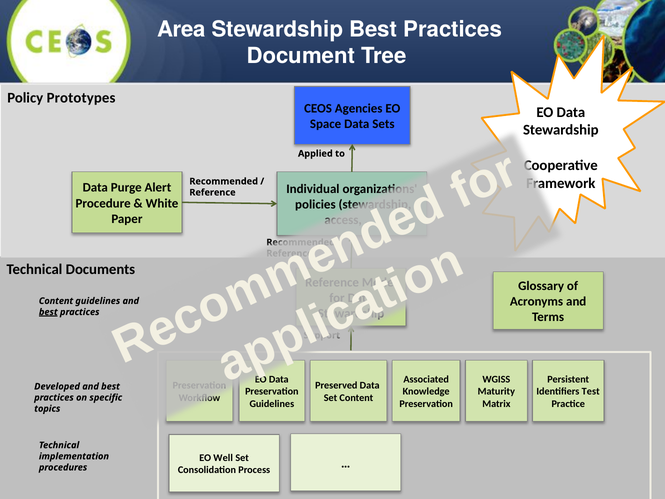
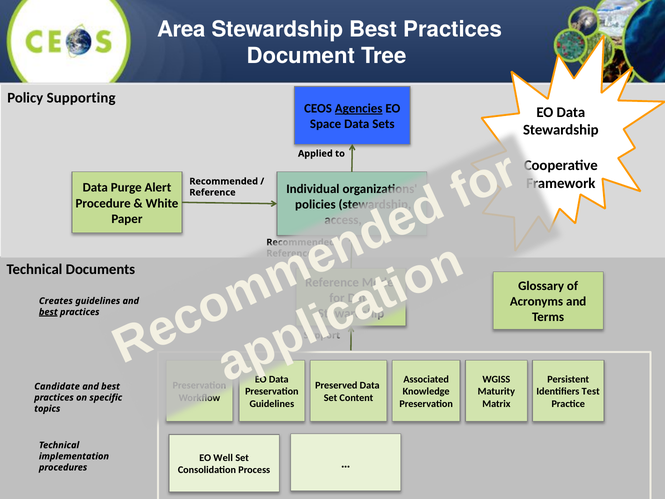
Prototypes: Prototypes -> Supporting
Agencies underline: none -> present
Content at (56, 301): Content -> Creates
Developed: Developed -> Candidate
